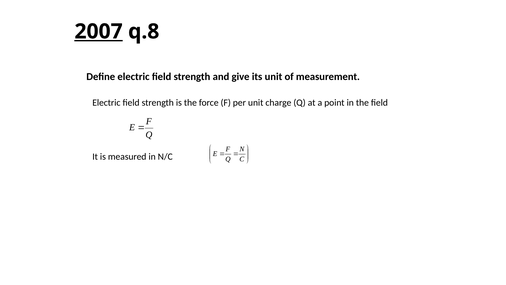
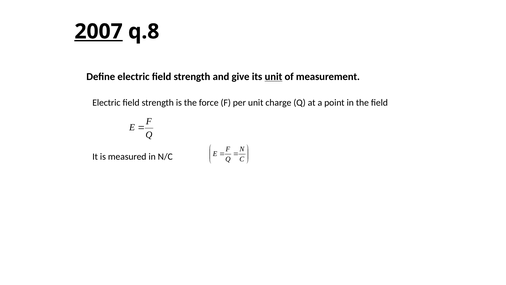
unit at (273, 77) underline: none -> present
